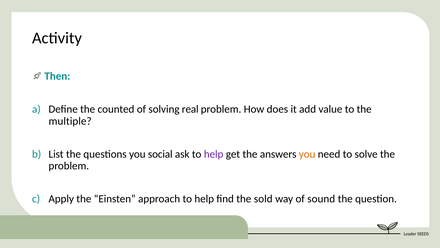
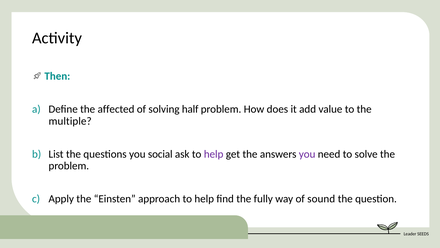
counted: counted -> affected
real: real -> half
you at (307, 154) colour: orange -> purple
sold: sold -> fully
